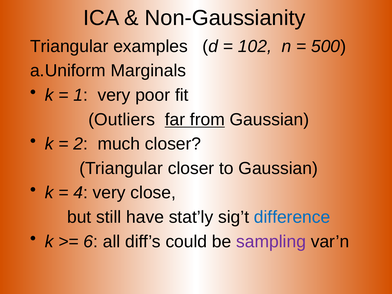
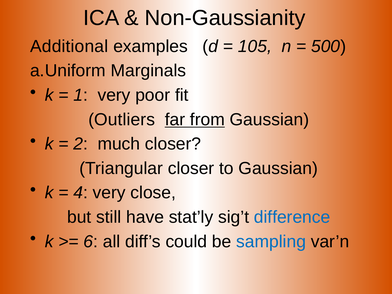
Triangular at (69, 46): Triangular -> Additional
102: 102 -> 105
sampling colour: purple -> blue
